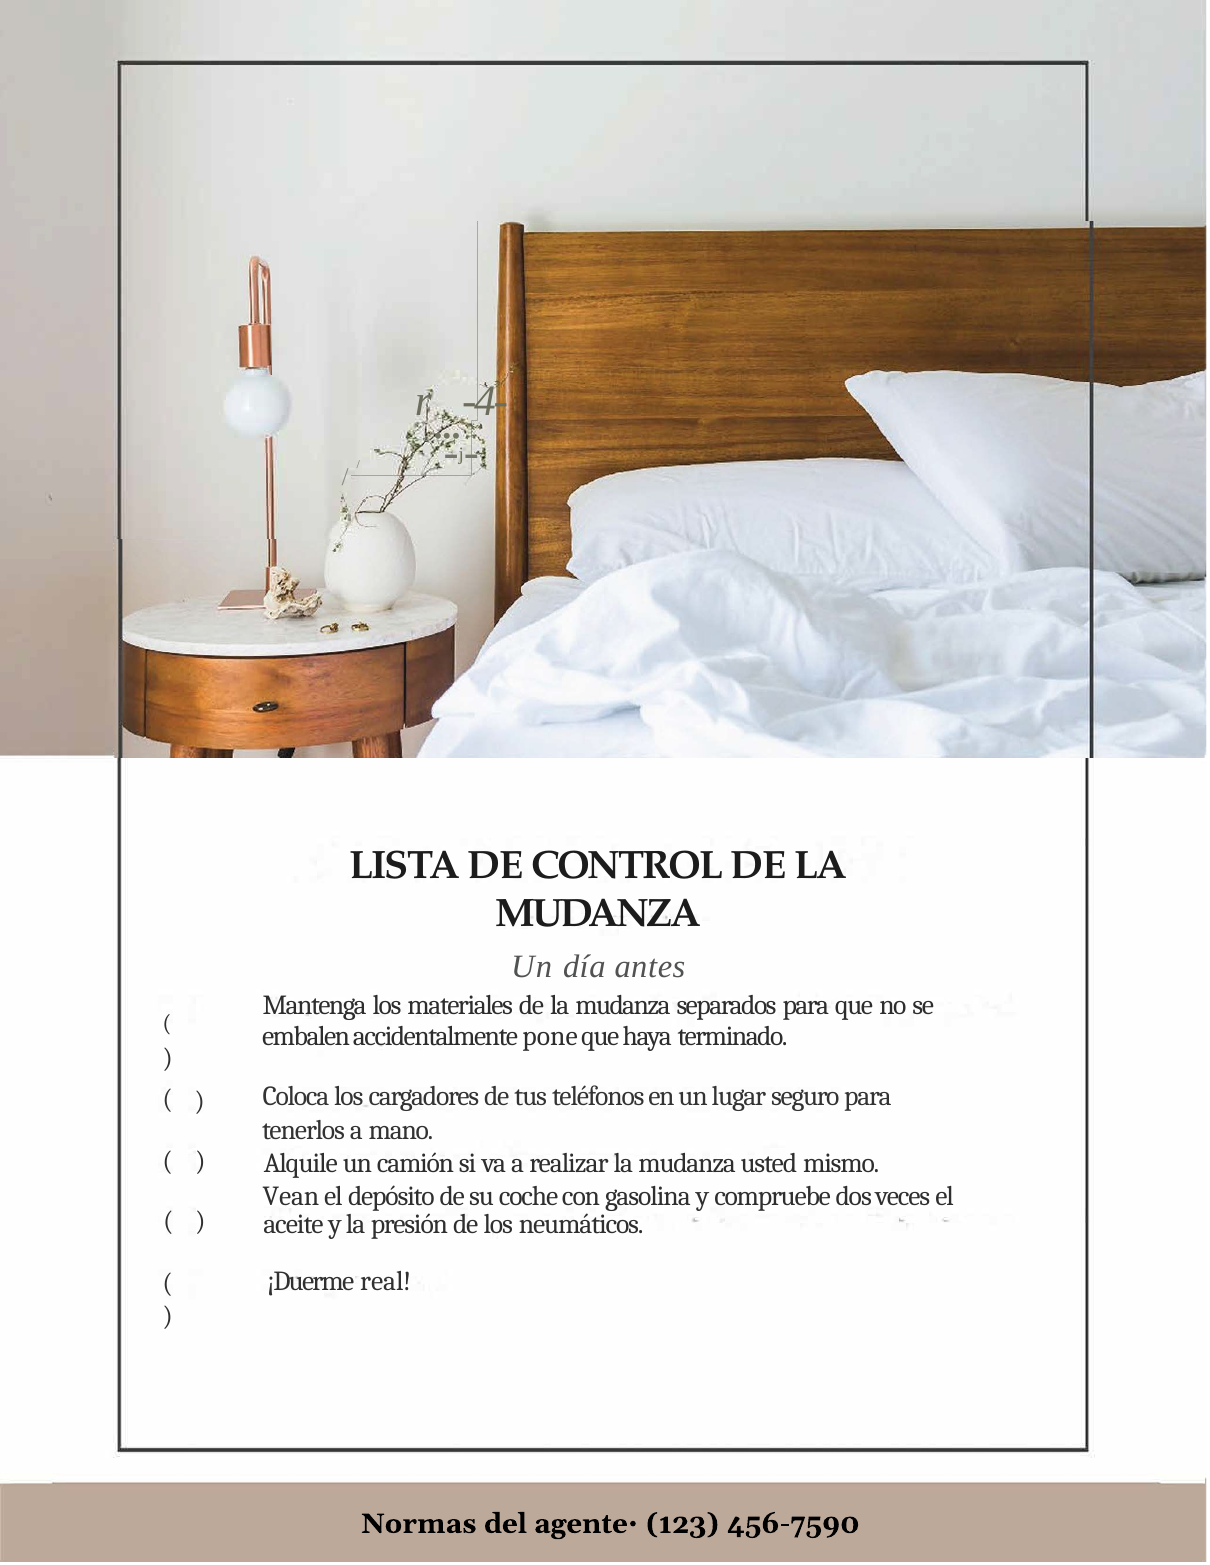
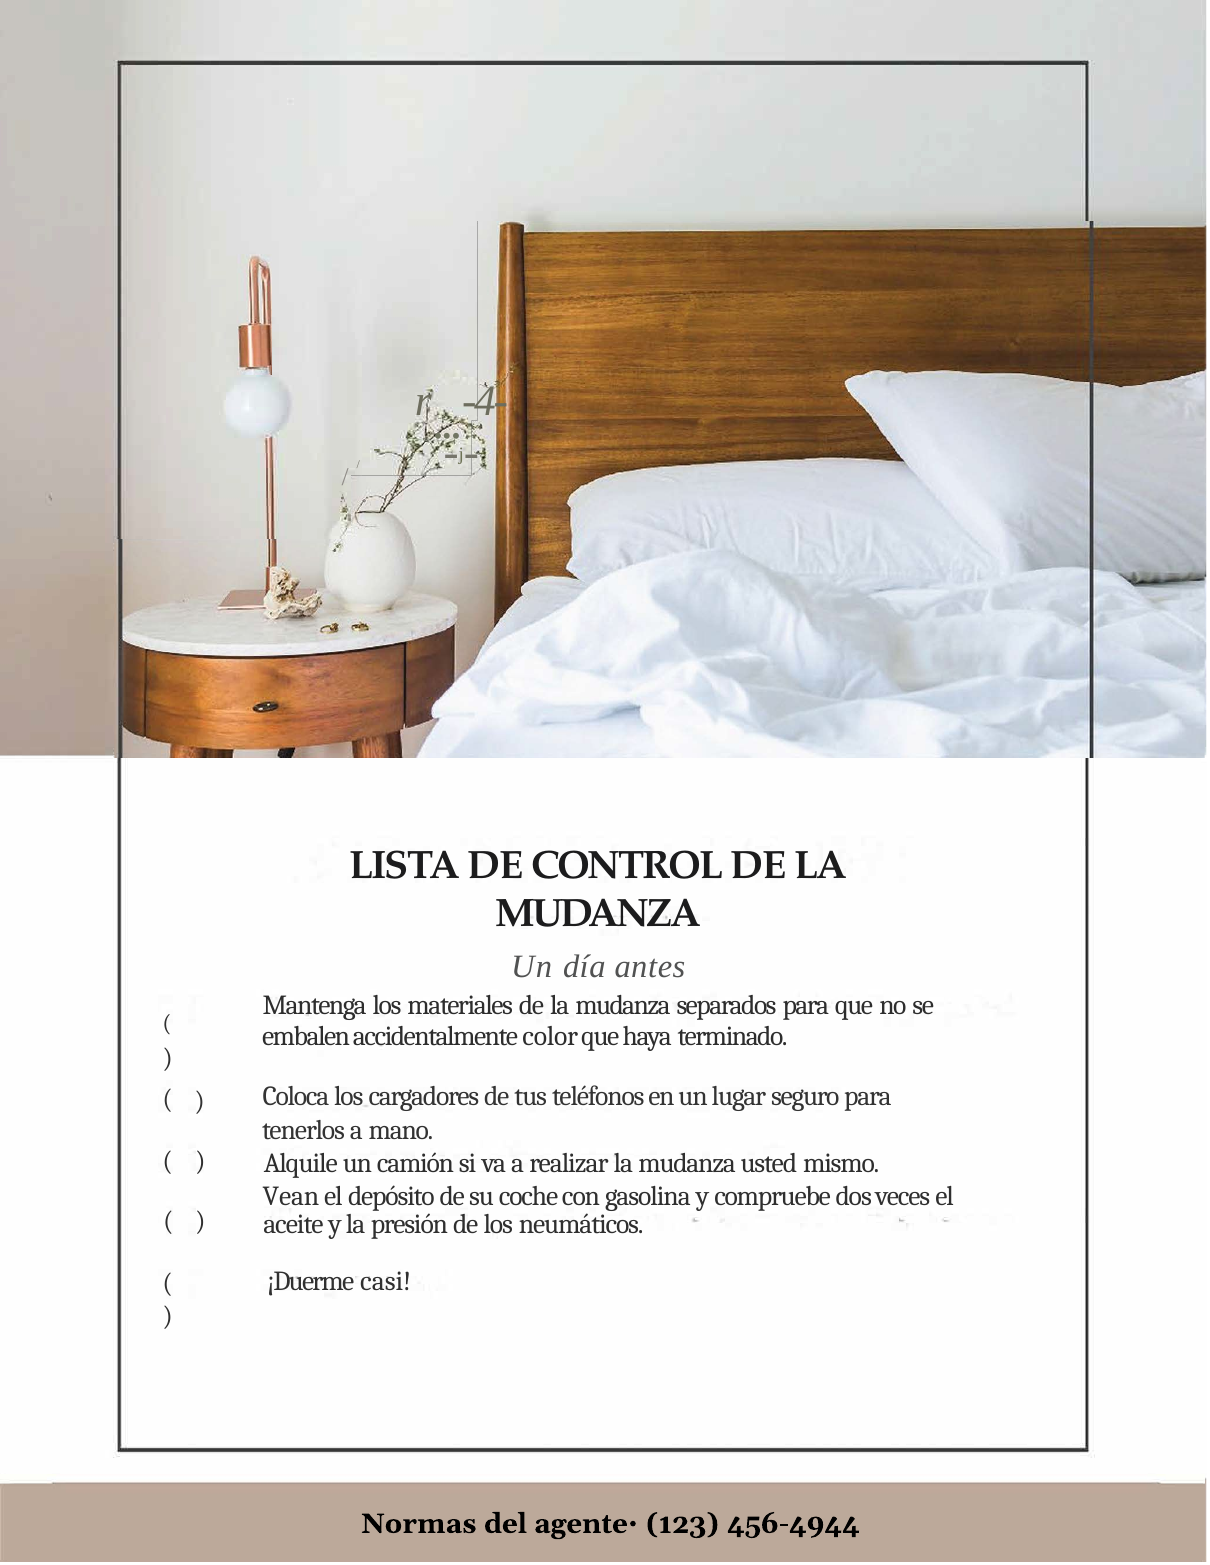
pone: pone -> color
real: real -> casi
456-7590: 456-7590 -> 456-4944
